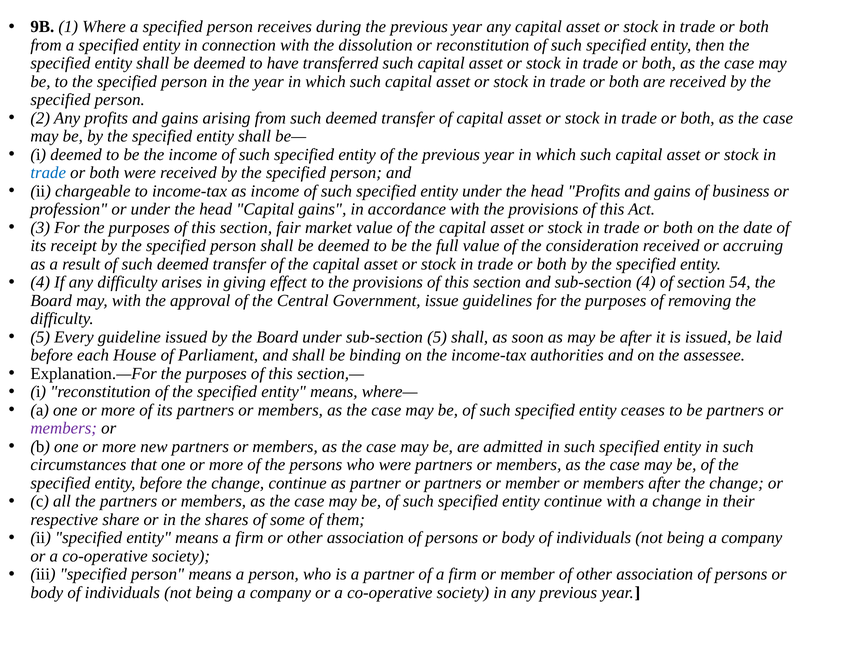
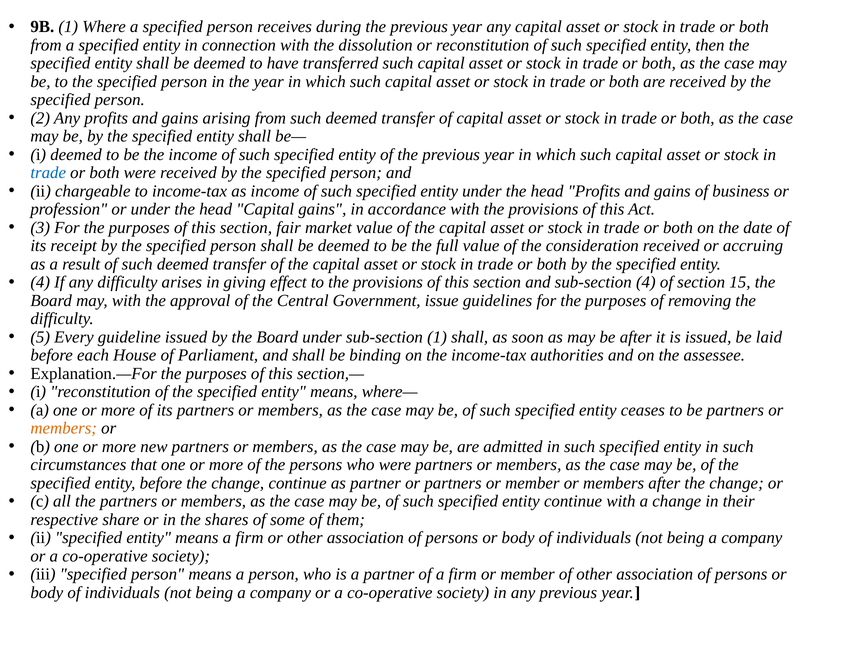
54: 54 -> 15
sub-section 5: 5 -> 1
members at (64, 428) colour: purple -> orange
